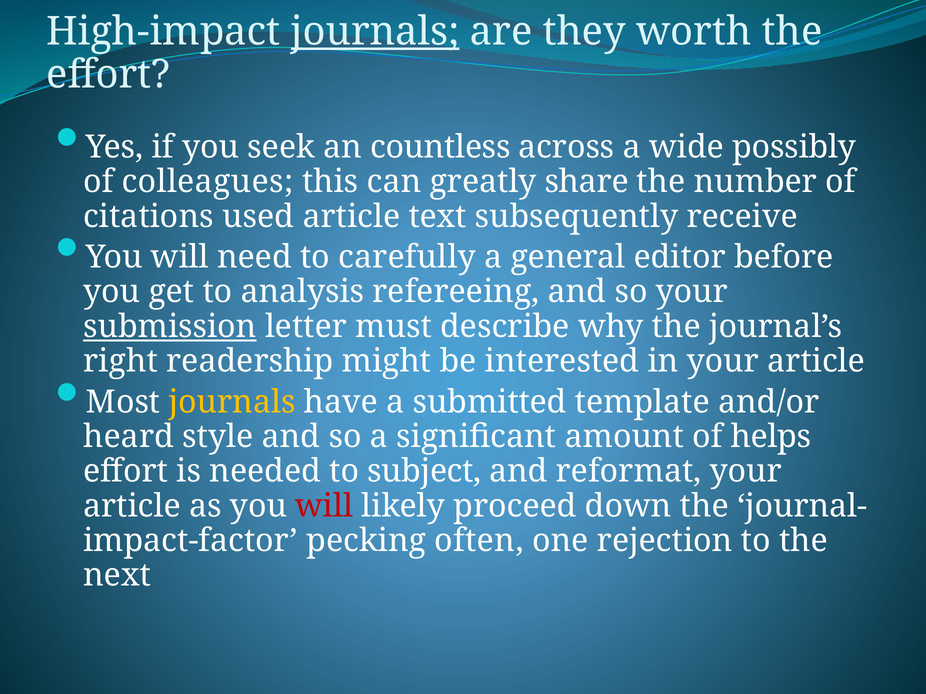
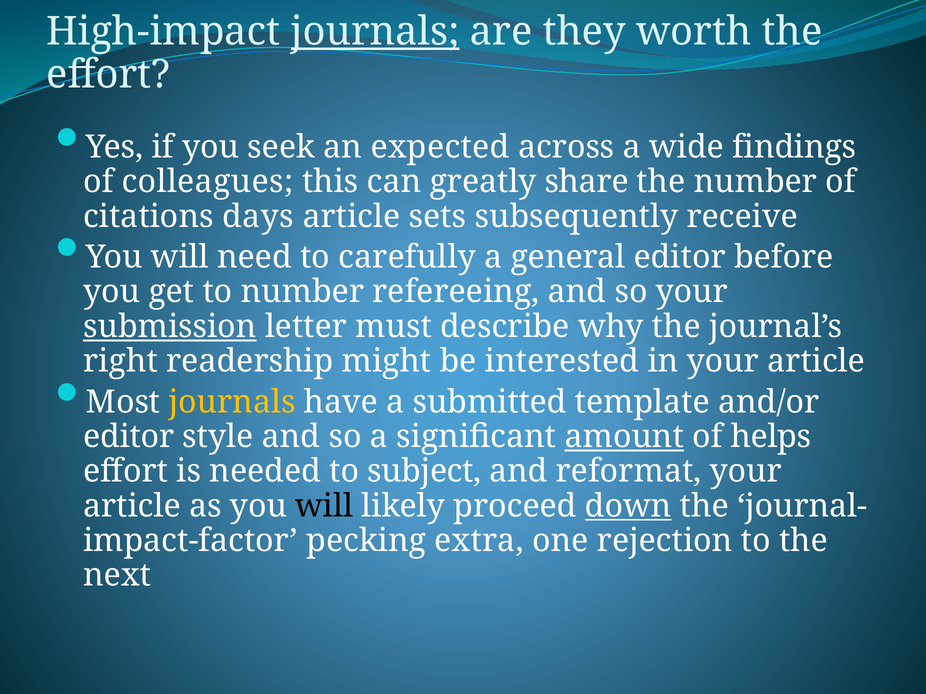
countless: countless -> expected
possibly: possibly -> findings
used: used -> days
text: text -> sets
to analysis: analysis -> number
heard at (129, 437): heard -> editor
amount underline: none -> present
will at (324, 506) colour: red -> black
down underline: none -> present
often: often -> extra
